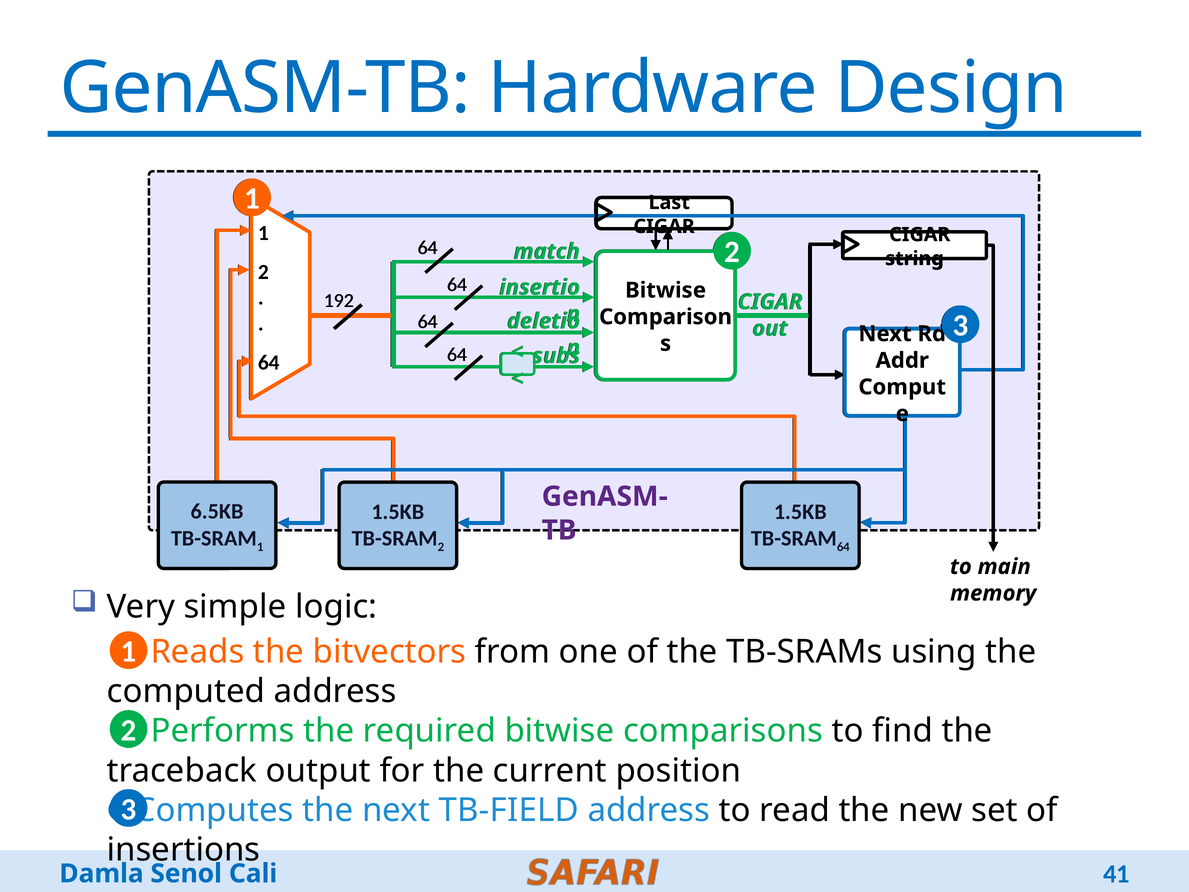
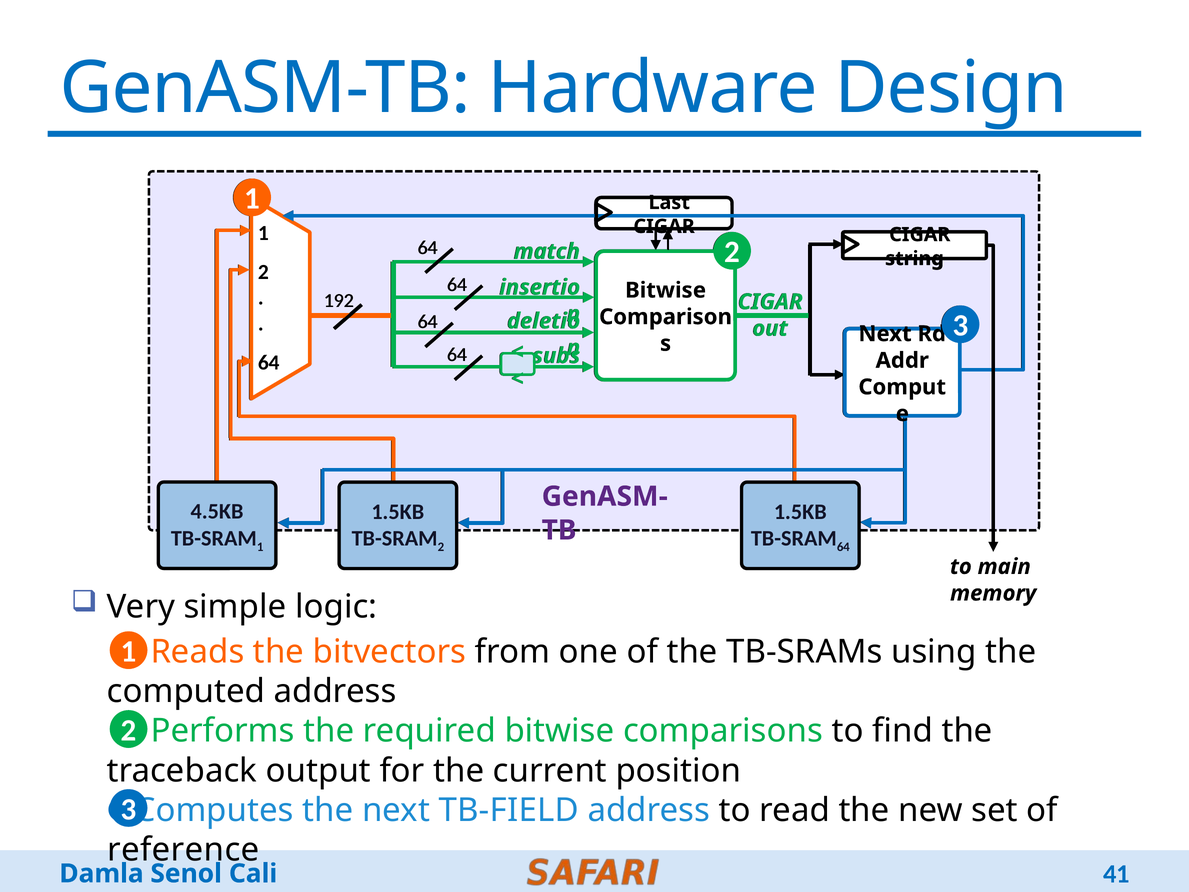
6.5KB: 6.5KB -> 4.5KB
insertions: insertions -> reference
